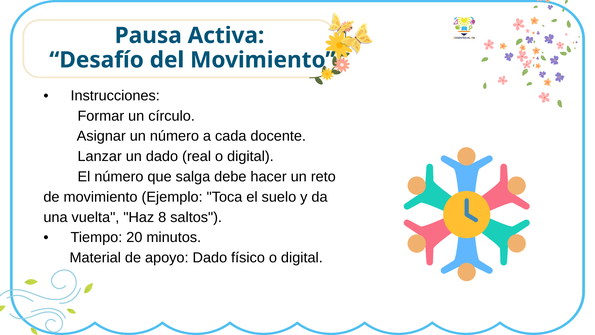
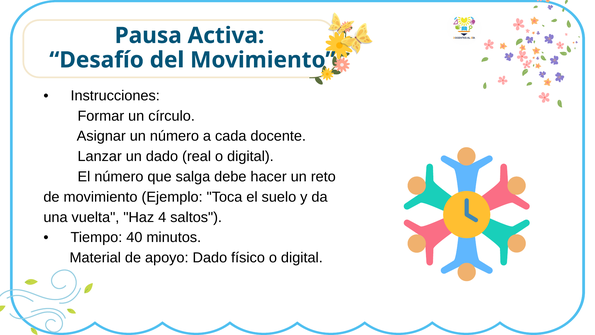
8: 8 -> 4
20: 20 -> 40
